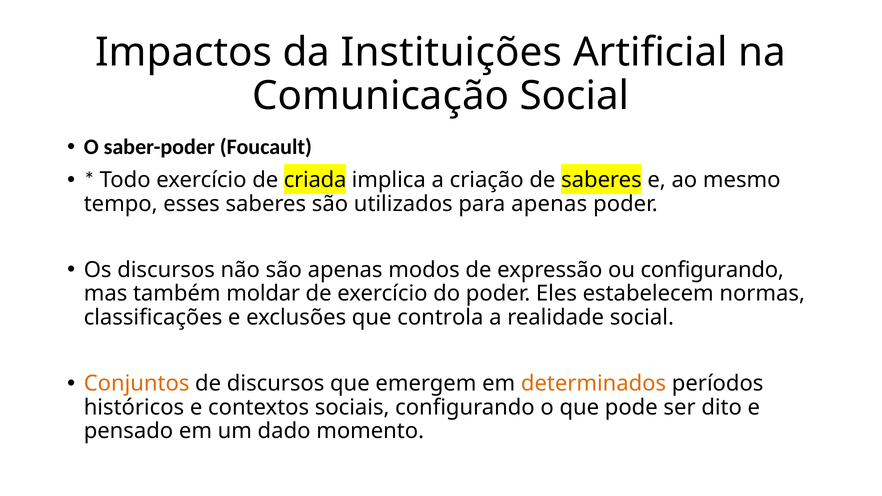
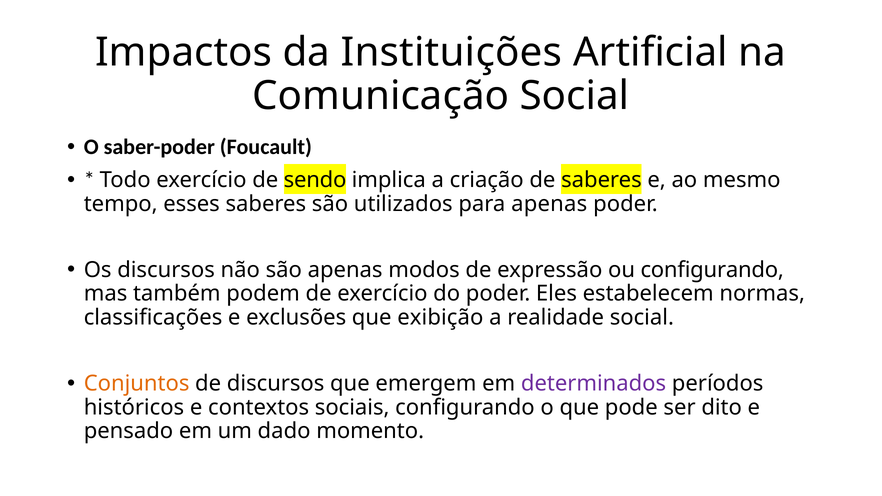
criada: criada -> sendo
moldar: moldar -> podem
controla: controla -> exibição
determinados colour: orange -> purple
